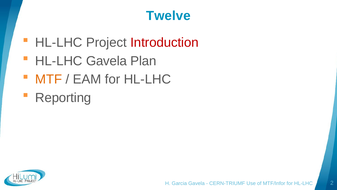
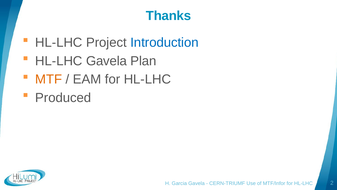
Twelve: Twelve -> Thanks
Introduction colour: red -> blue
Reporting: Reporting -> Produced
